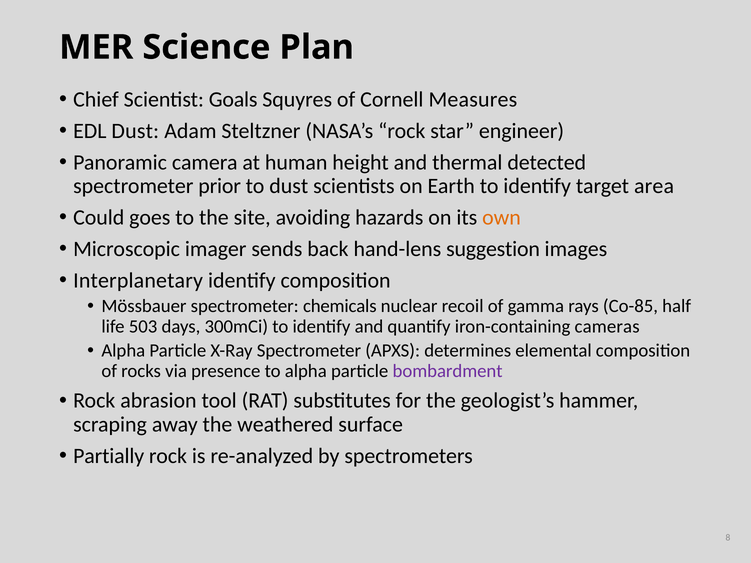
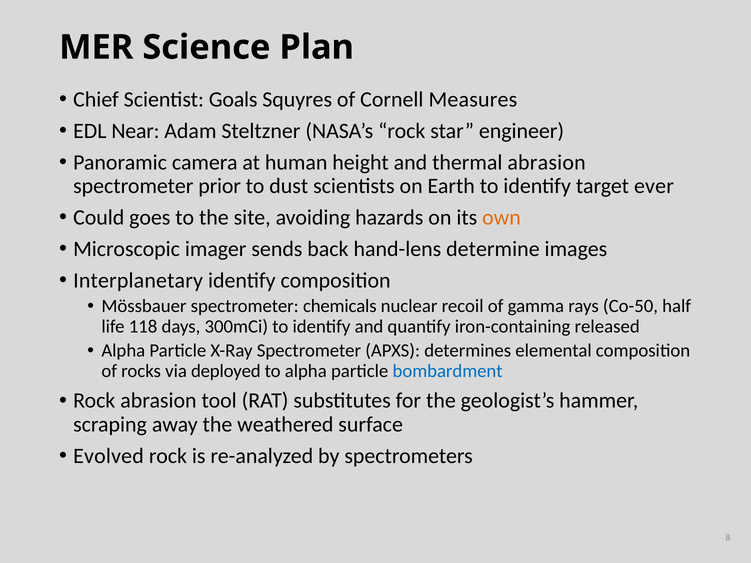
EDL Dust: Dust -> Near
thermal detected: detected -> abrasion
area: area -> ever
suggestion: suggestion -> determine
Co-85: Co-85 -> Co-50
503: 503 -> 118
cameras: cameras -> released
presence: presence -> deployed
bombardment colour: purple -> blue
Partially: Partially -> Evolved
